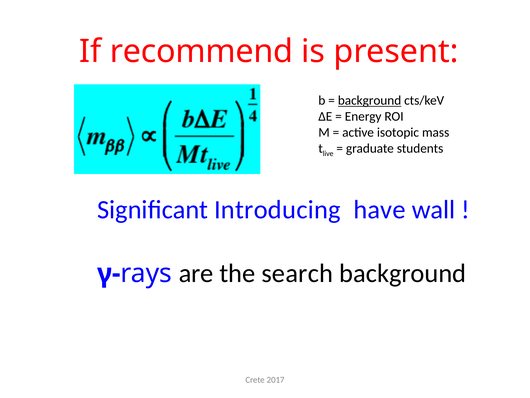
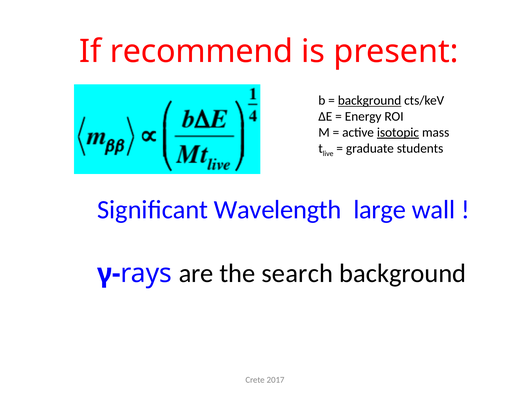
isotopic underline: none -> present
Introducing: Introducing -> Wavelength
have: have -> large
